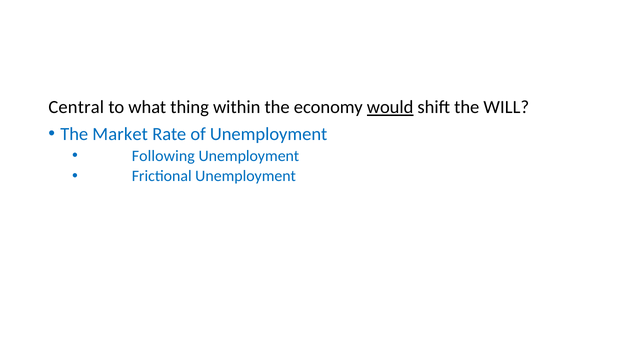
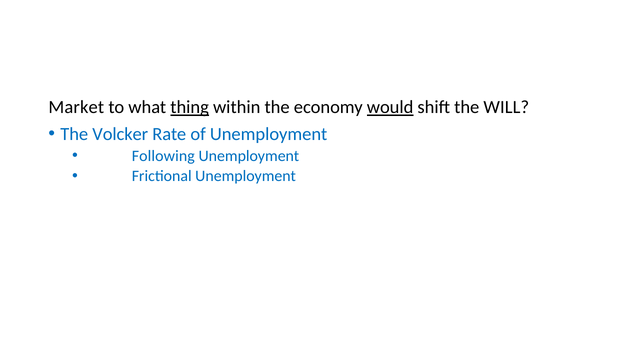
Central: Central -> Market
thing underline: none -> present
Market: Market -> Volcker
